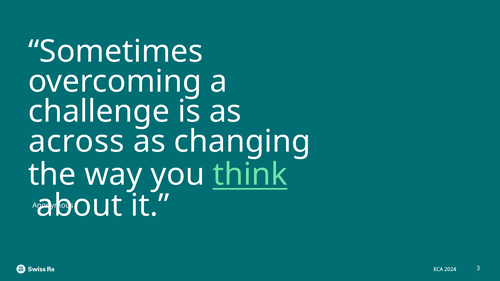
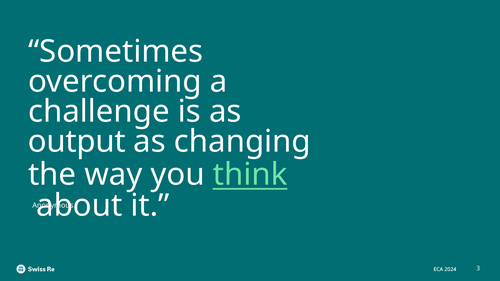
across: across -> output
